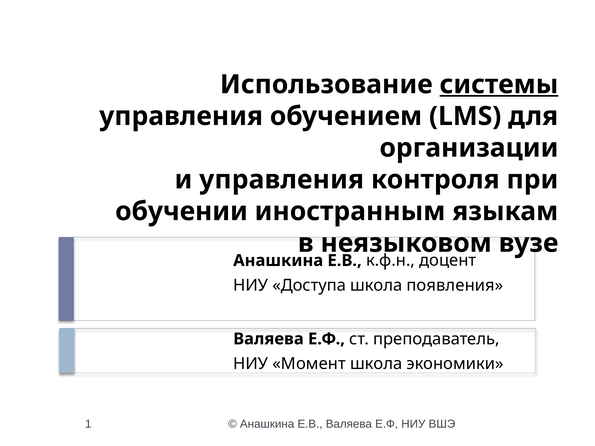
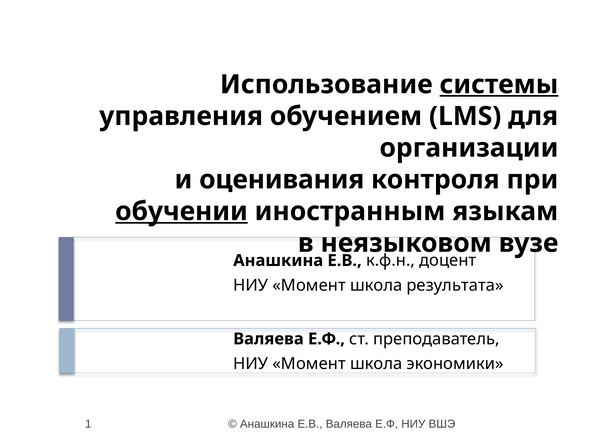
и управления: управления -> оценивания
обучении underline: none -> present
Доступа at (309, 285): Доступа -> Момент
появления: появления -> результата
